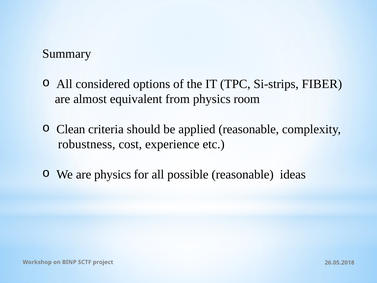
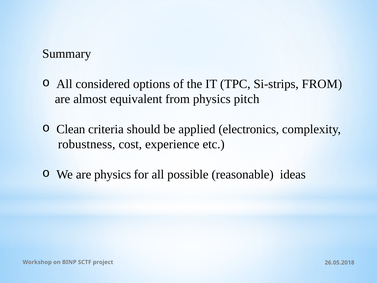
Si-strips FIBER: FIBER -> FROM
room: room -> pitch
applied reasonable: reasonable -> electronics
